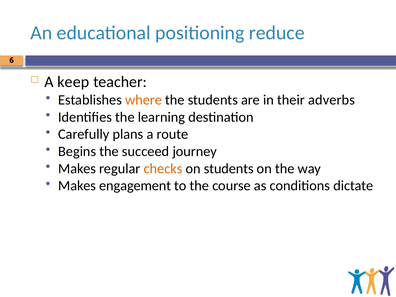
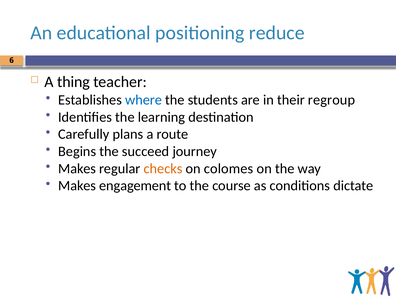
keep: keep -> thing
where colour: orange -> blue
adverbs: adverbs -> regroup
on students: students -> colomes
